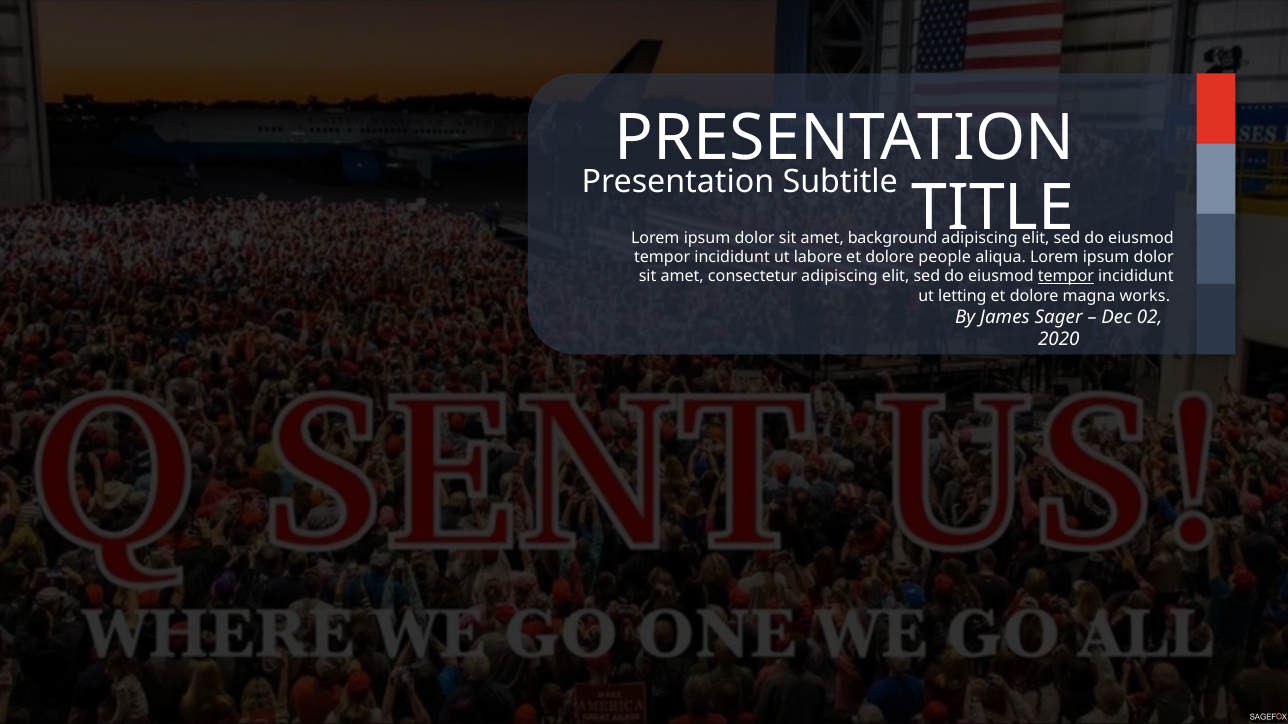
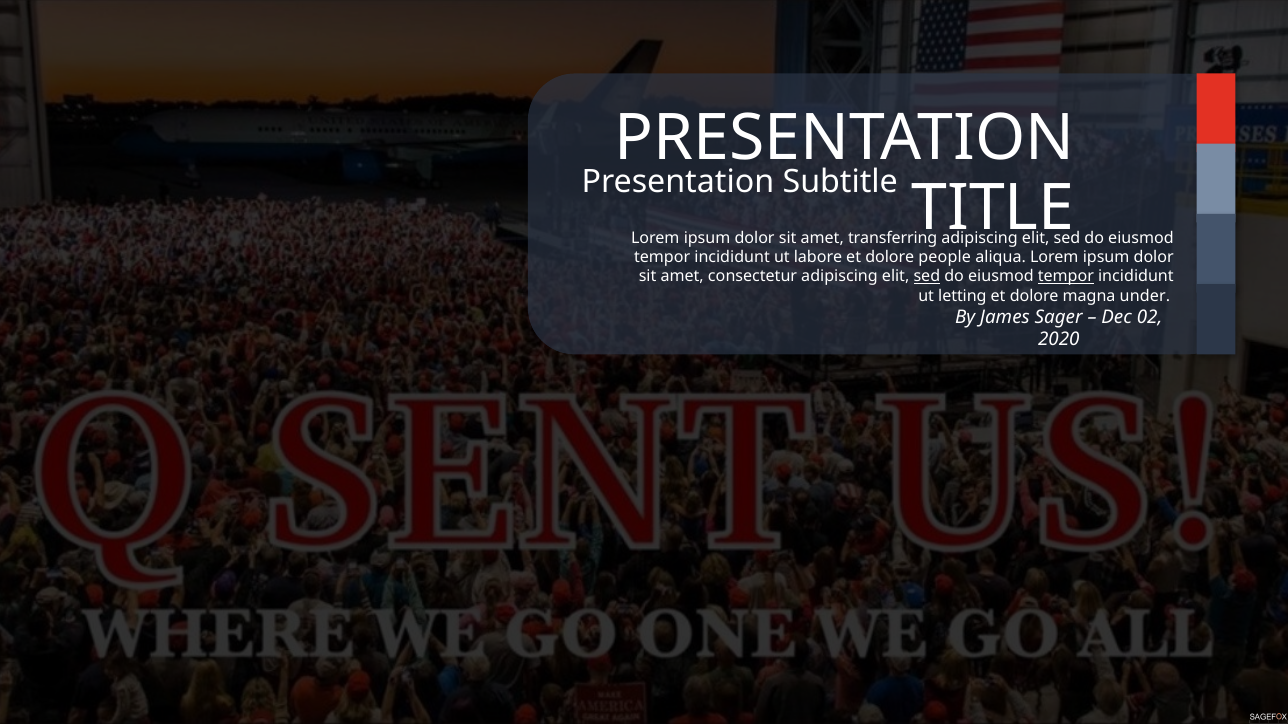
background: background -> transferring
sed at (927, 277) underline: none -> present
works: works -> under
